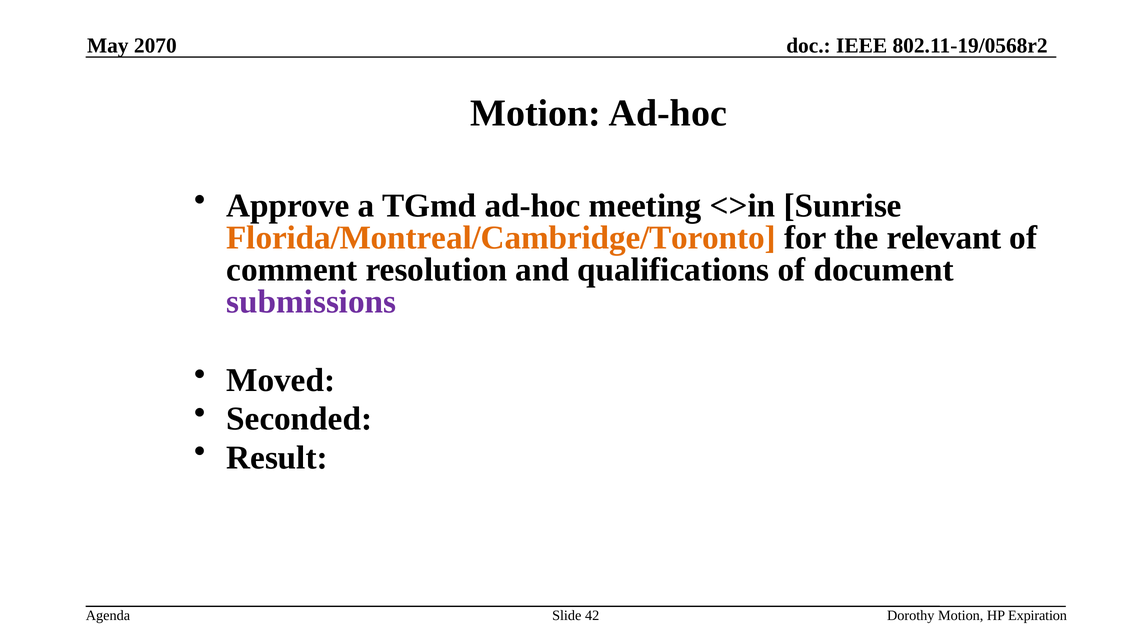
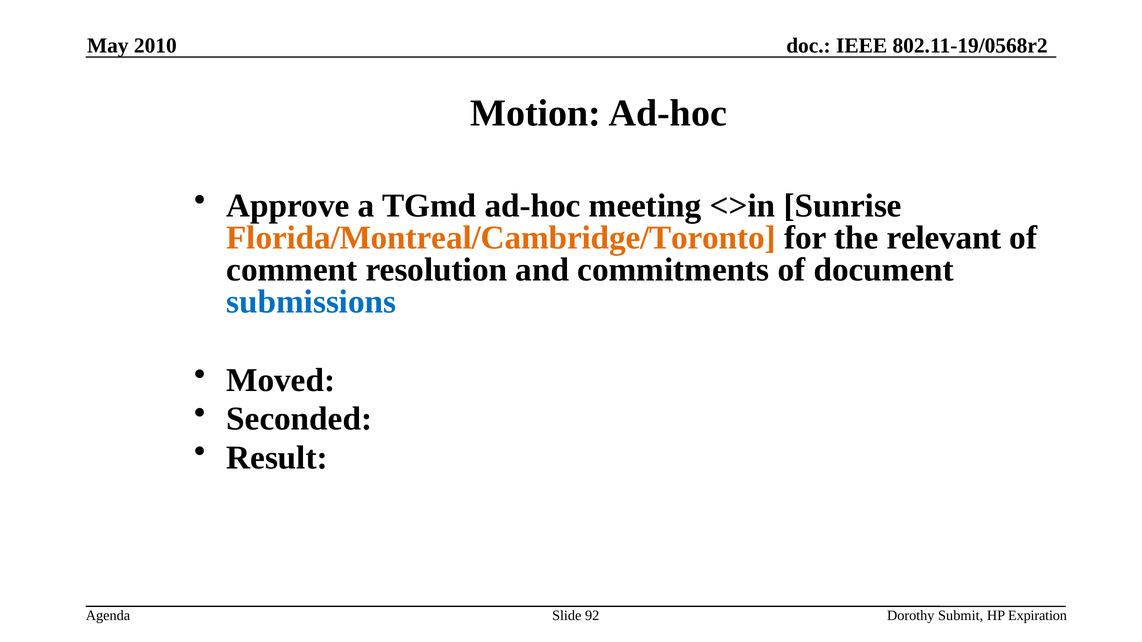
2070: 2070 -> 2010
qualifications: qualifications -> commitments
submissions colour: purple -> blue
42: 42 -> 92
Dorothy Motion: Motion -> Submit
